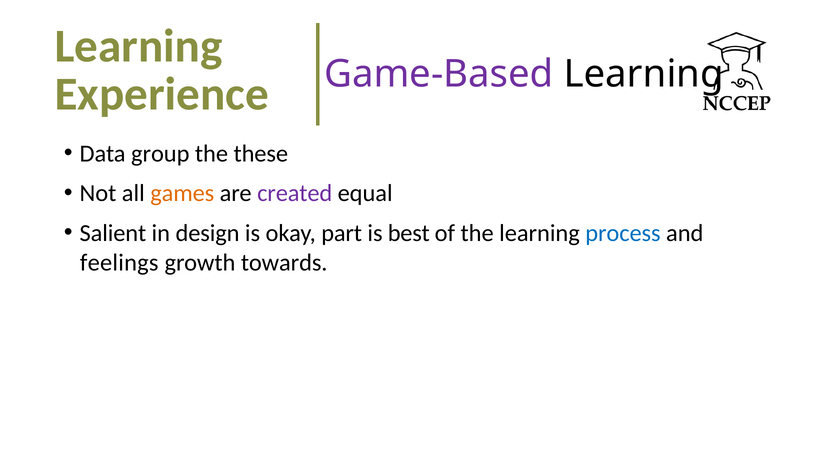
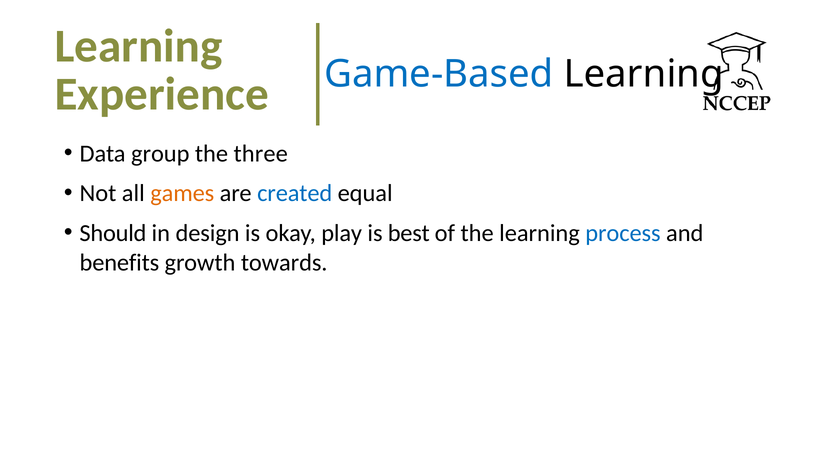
Game-Based colour: purple -> blue
these: these -> three
created colour: purple -> blue
Salient: Salient -> Should
part: part -> play
feelings: feelings -> benefits
